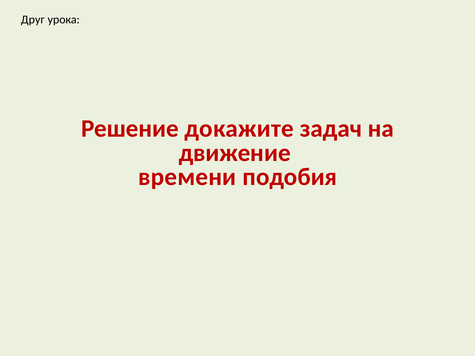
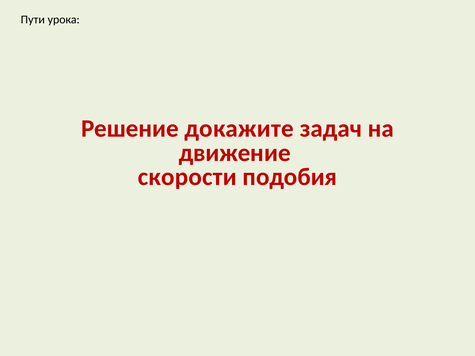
Друг: Друг -> Пути
времени: времени -> скорости
